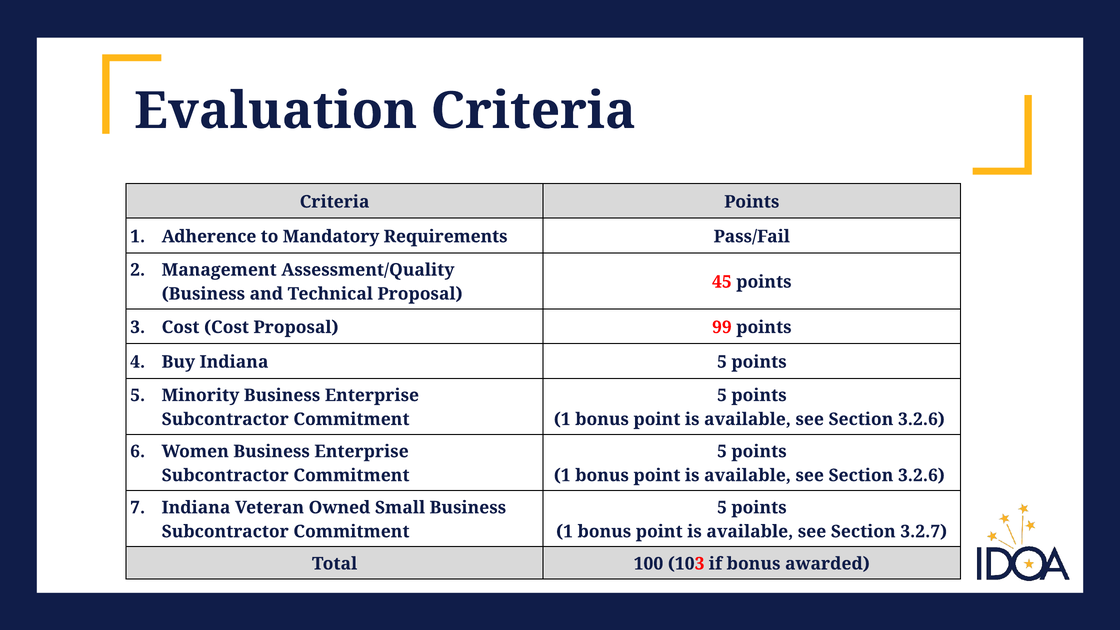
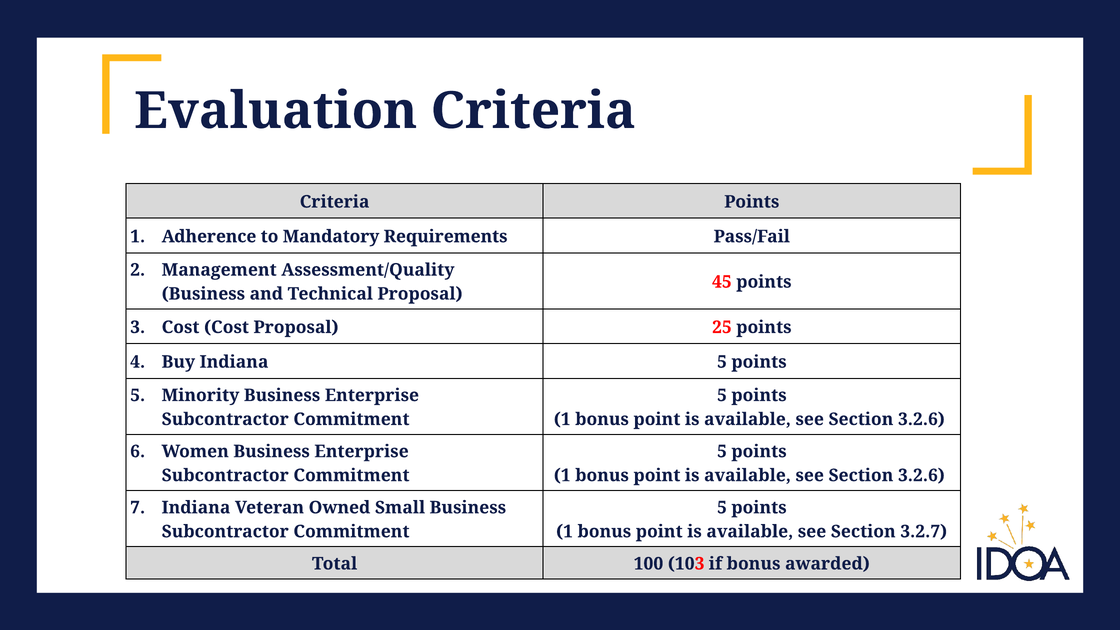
99: 99 -> 25
